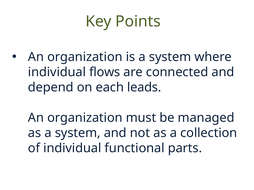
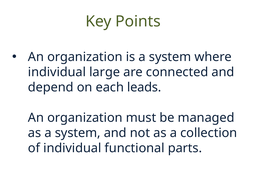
flows: flows -> large
